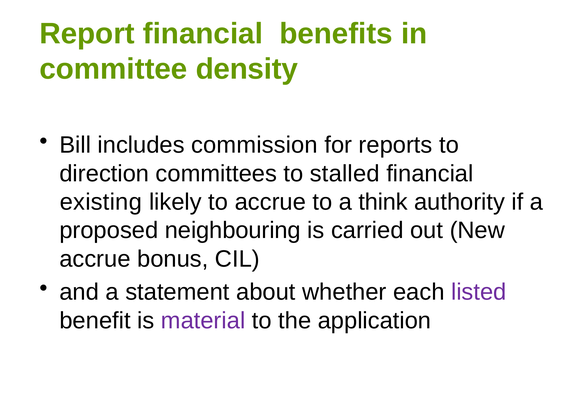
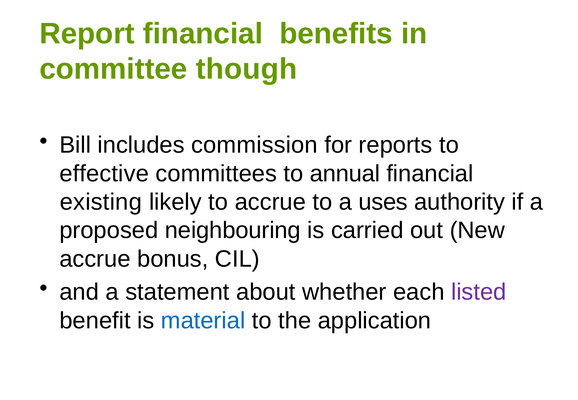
density: density -> though
direction: direction -> effective
stalled: stalled -> annual
think: think -> uses
material colour: purple -> blue
